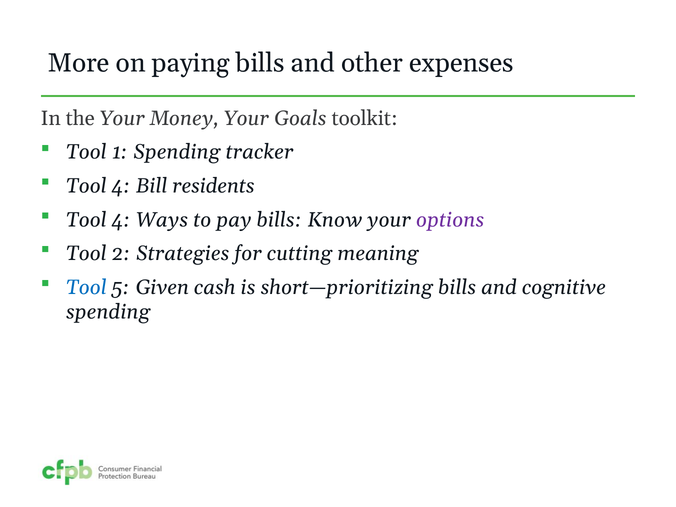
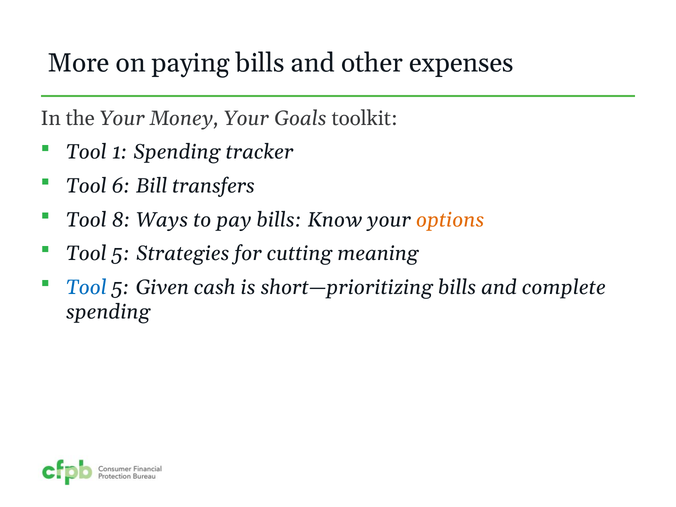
4 at (121, 186): 4 -> 6
residents: residents -> transfers
4 at (121, 220): 4 -> 8
options colour: purple -> orange
2 at (121, 254): 2 -> 5
cognitive: cognitive -> complete
